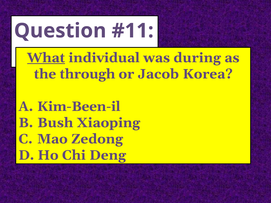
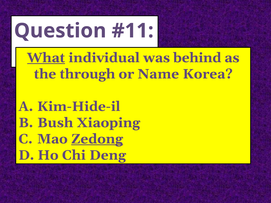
during: during -> behind
Jacob: Jacob -> Name
Kim-Been-il: Kim-Been-il -> Kim-Hide-il
Zedong underline: none -> present
